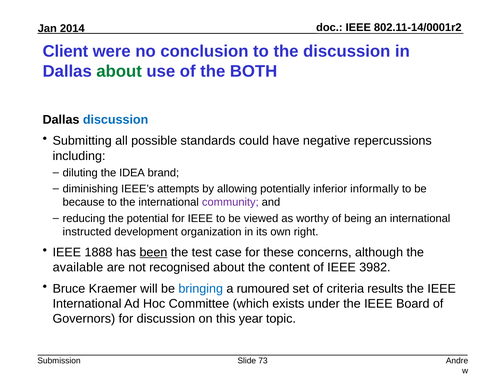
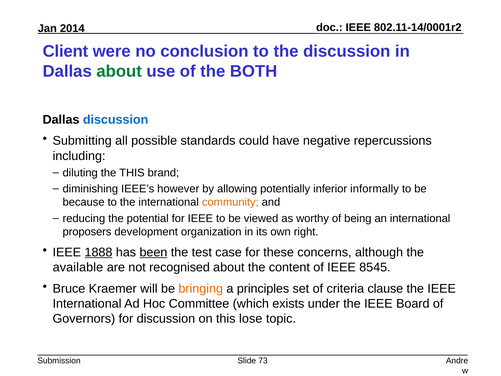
the IDEA: IDEA -> THIS
attempts: attempts -> however
community colour: purple -> orange
instructed: instructed -> proposers
1888 underline: none -> present
3982: 3982 -> 8545
bringing colour: blue -> orange
rumoured: rumoured -> principles
results: results -> clause
year: year -> lose
